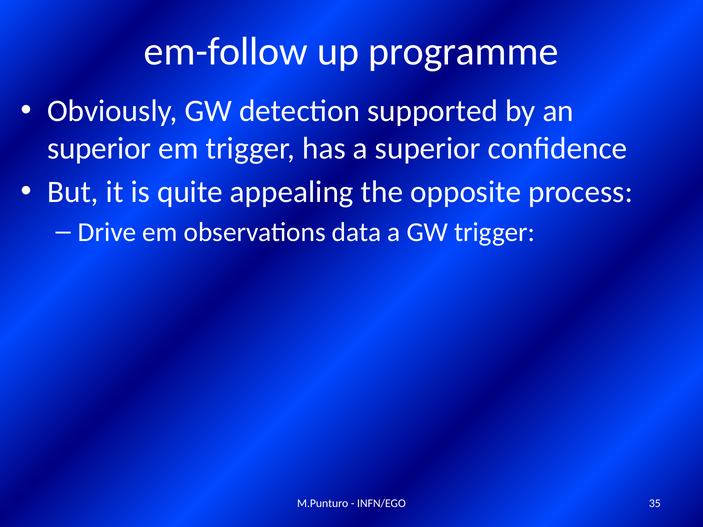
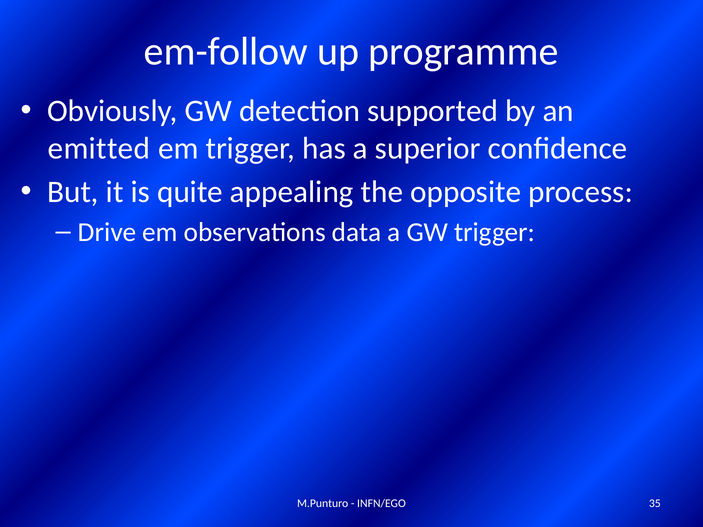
superior at (99, 148): superior -> emitted
